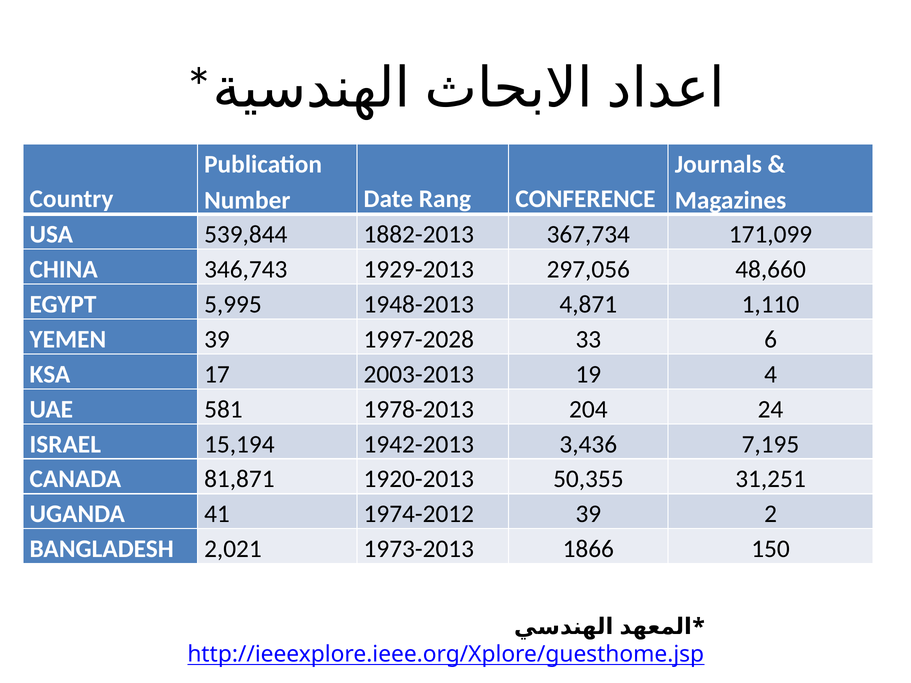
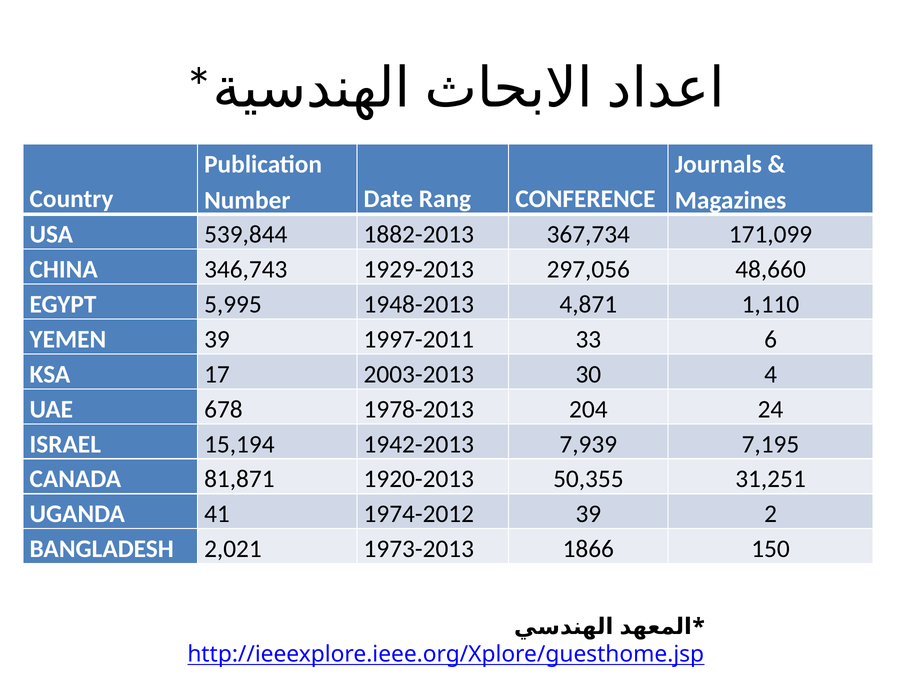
1997-2028: 1997-2028 -> 1997-2011
19: 19 -> 30
581: 581 -> 678
3,436: 3,436 -> 7,939
